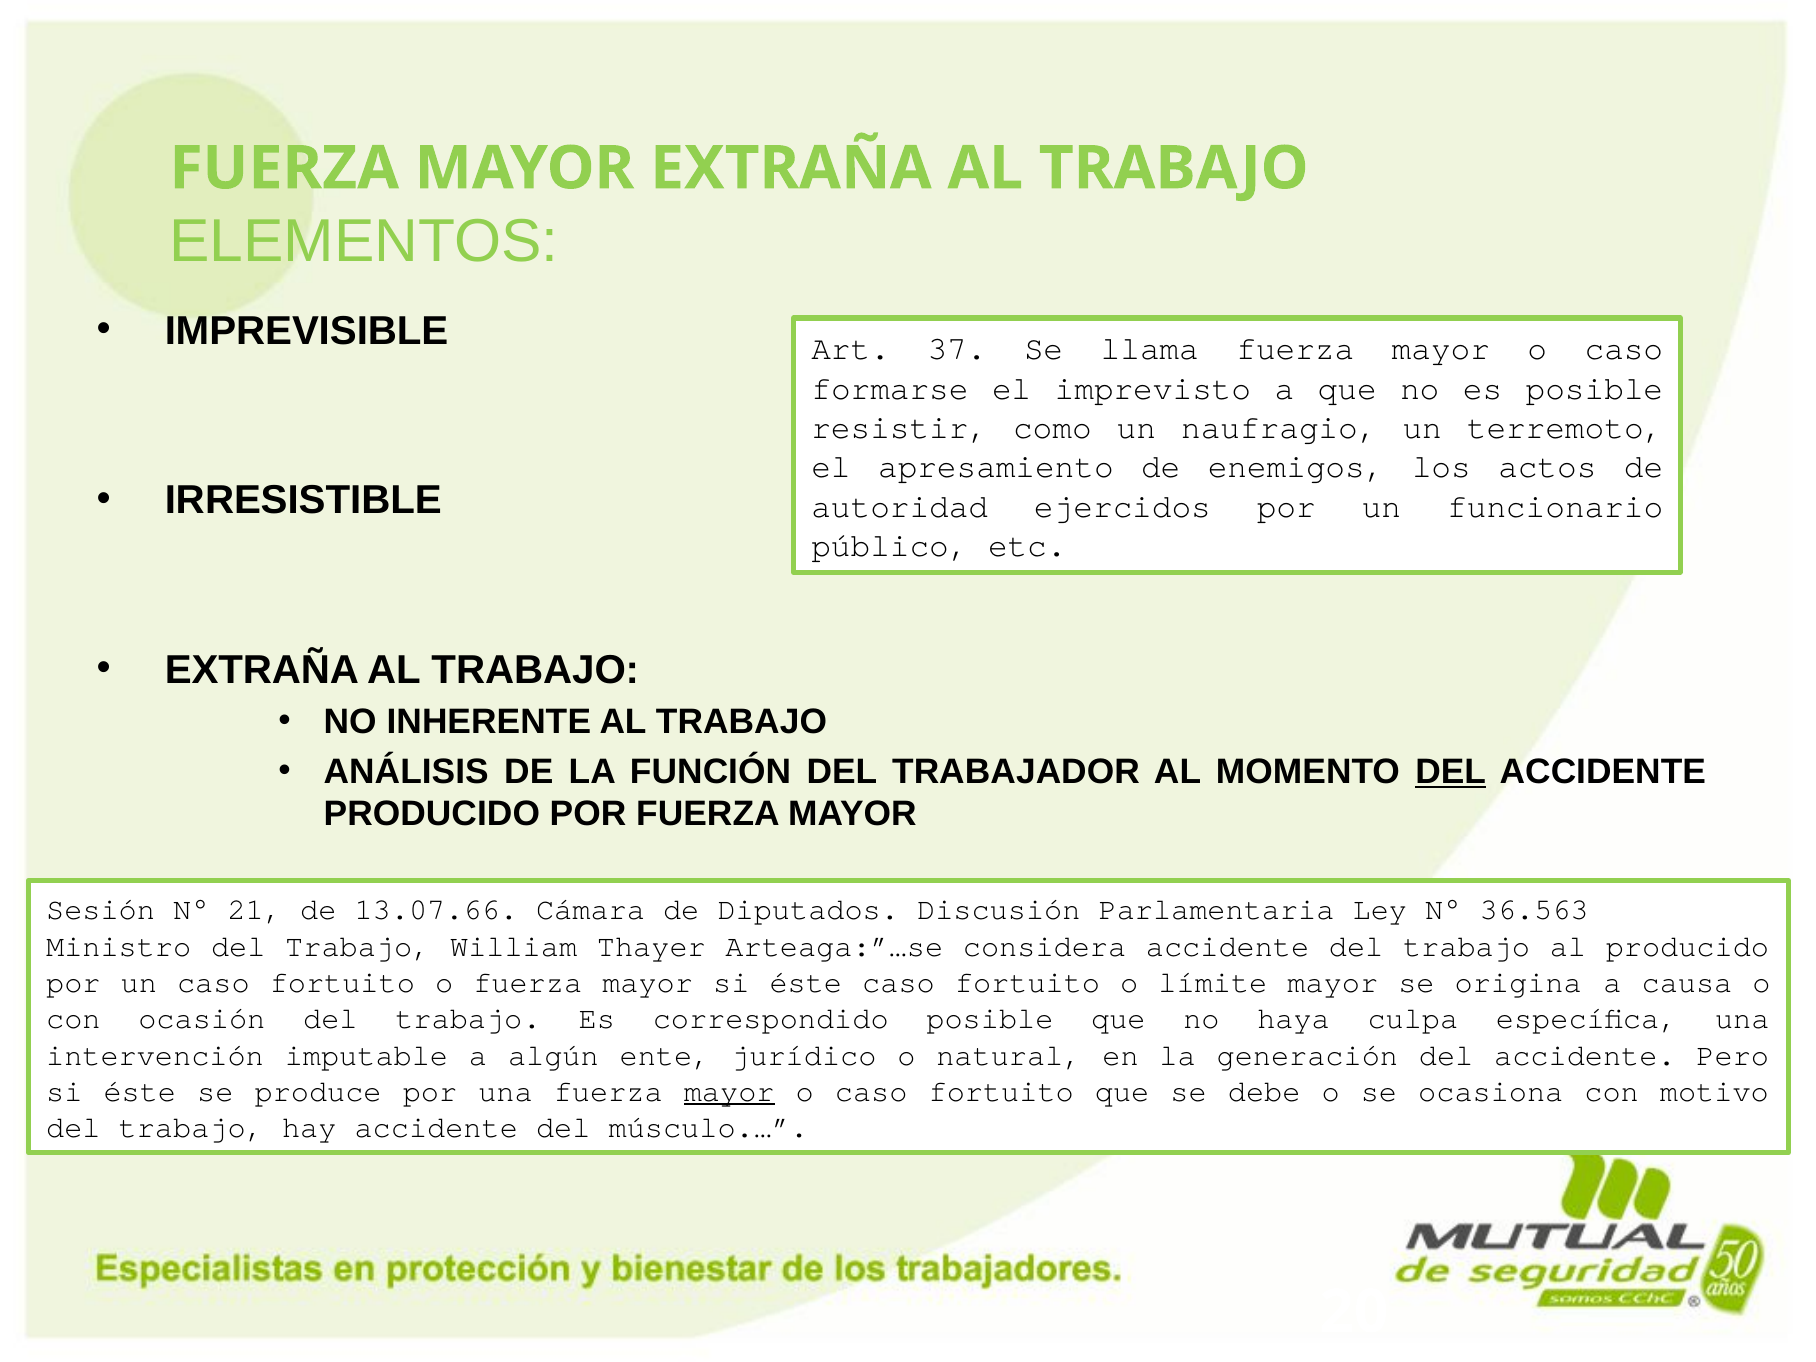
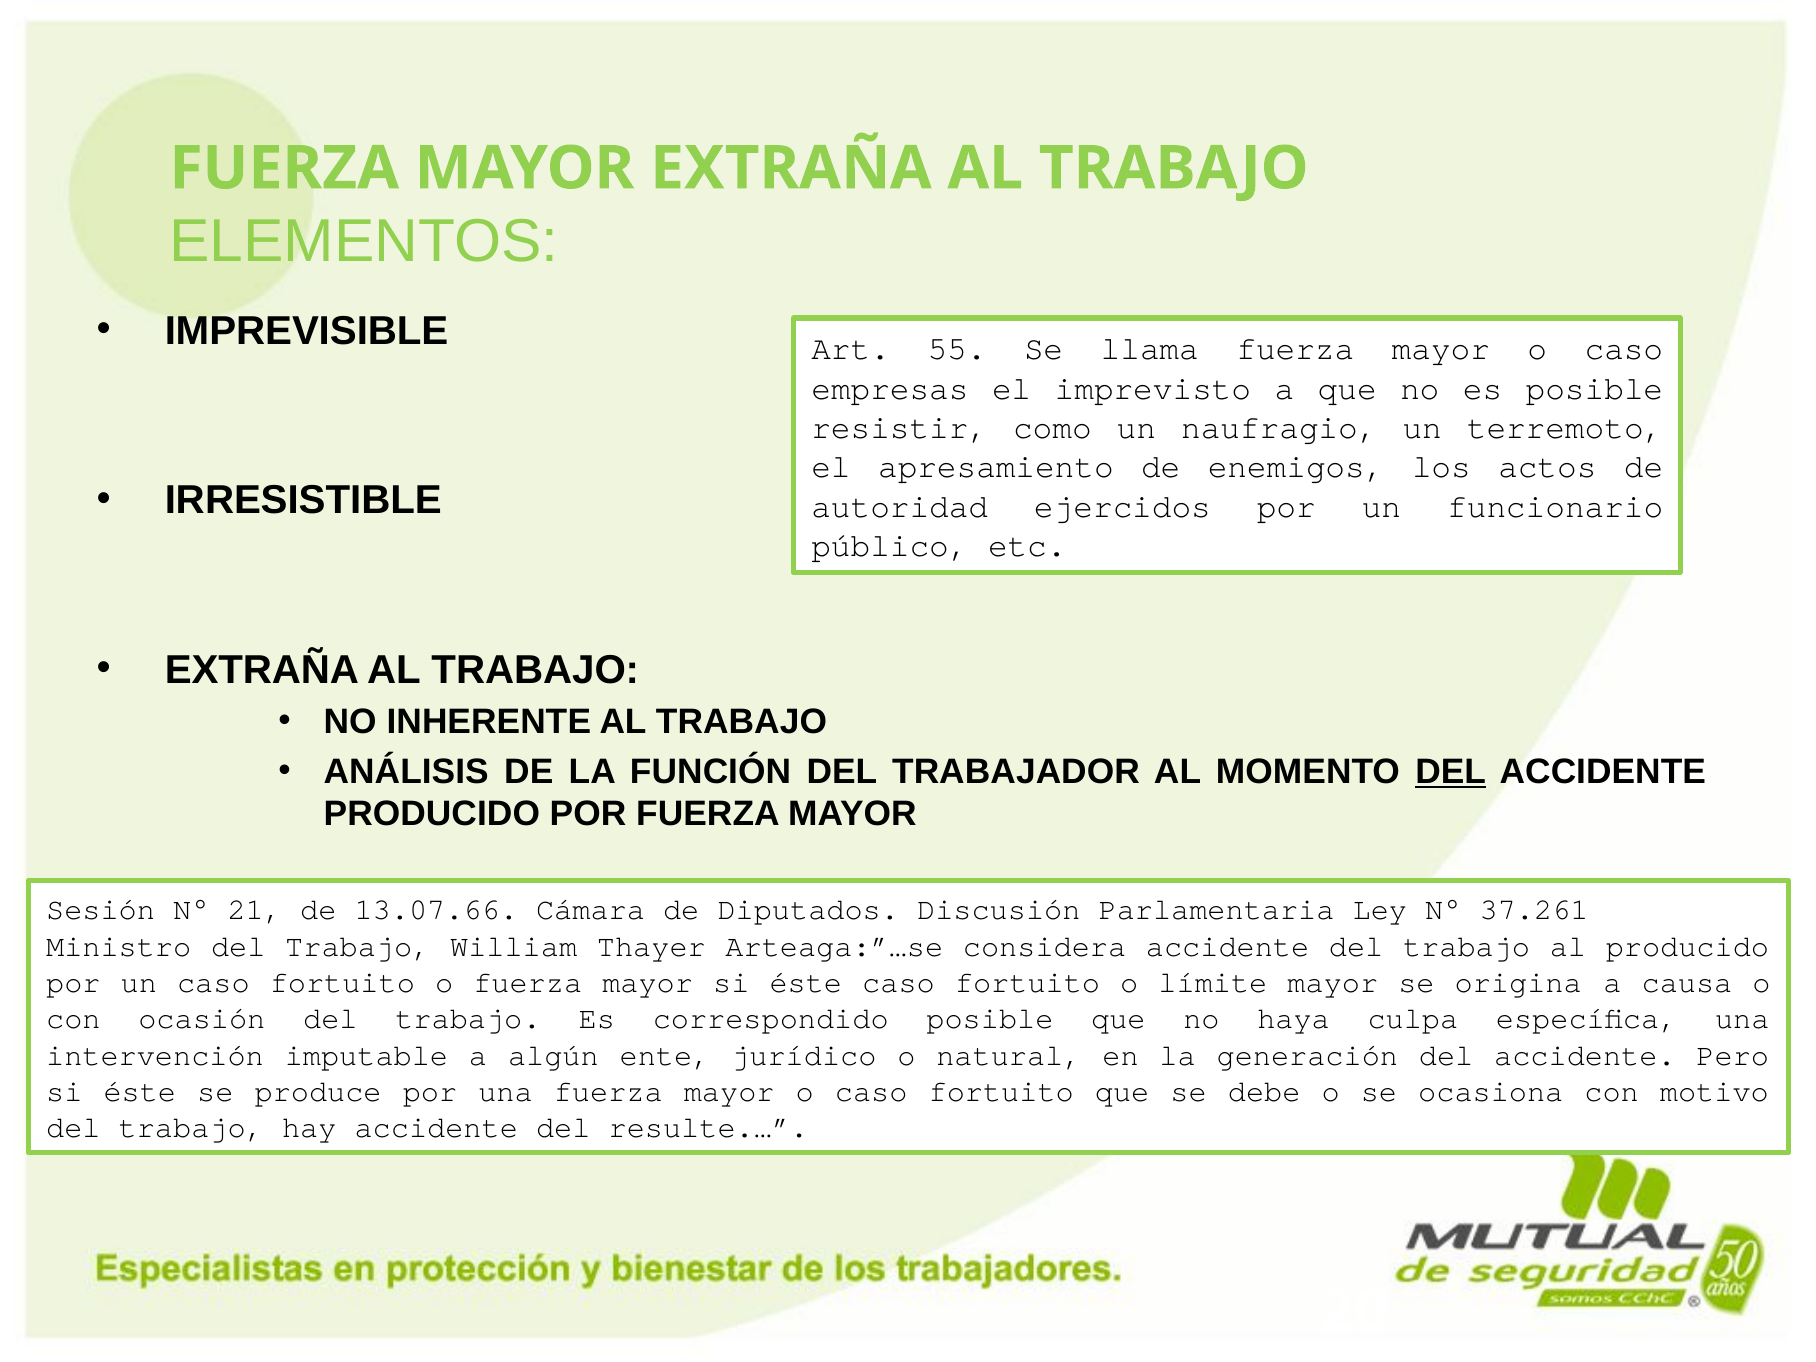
37: 37 -> 55
formarse: formarse -> empresas
36.563: 36.563 -> 37.261
mayor at (729, 1091) underline: present -> none
músculo.…: músculo.… -> resulte.…
